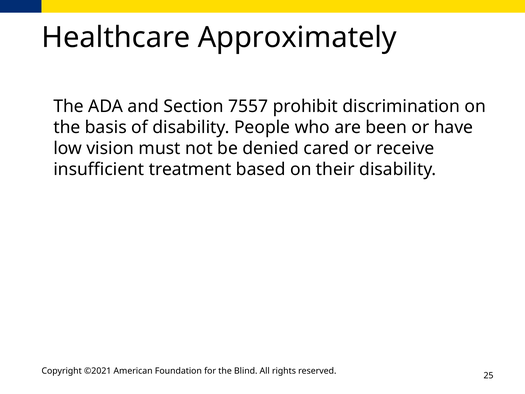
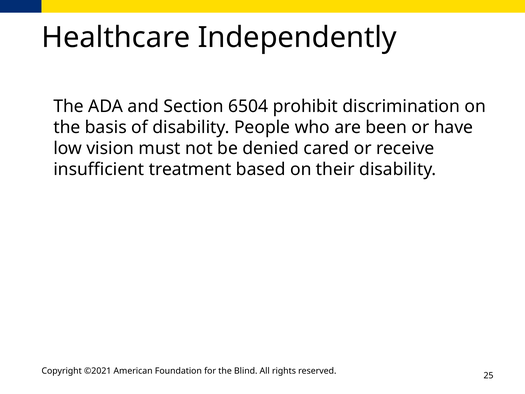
Approximately: Approximately -> Independently
7557: 7557 -> 6504
